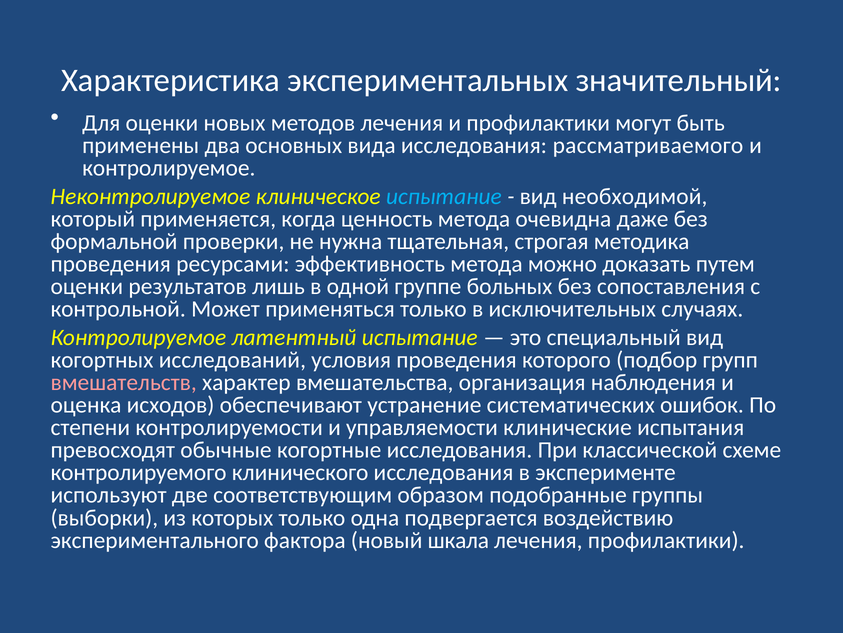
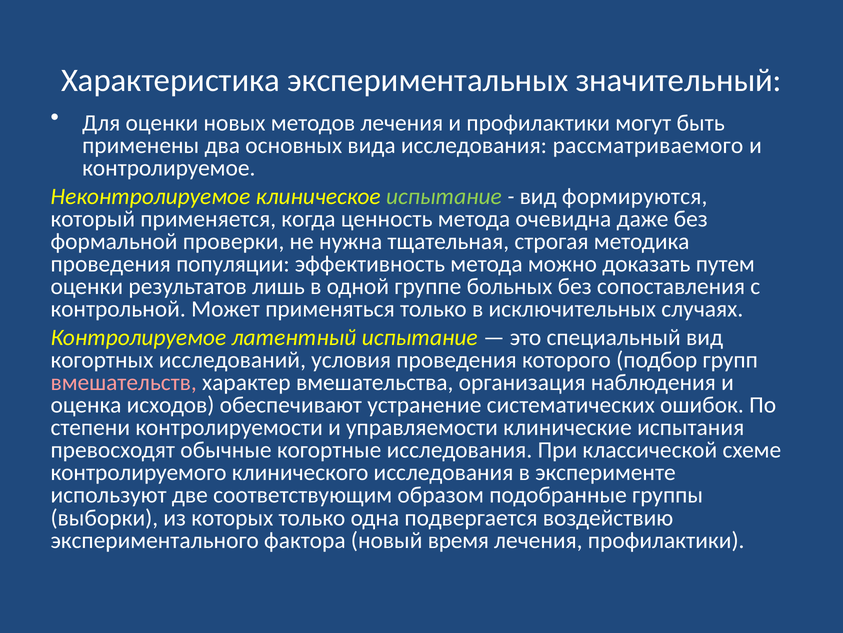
испытание at (444, 196) colour: light blue -> light green
необходимой: необходимой -> формируются
ресурсами: ресурсами -> популяции
шкала: шкала -> время
